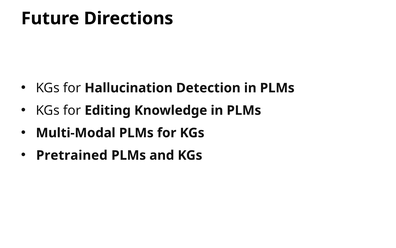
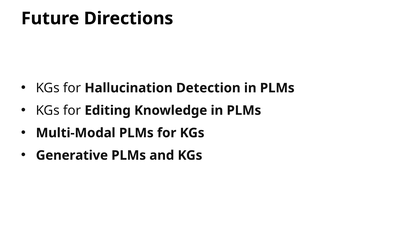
Pretrained: Pretrained -> Generative
